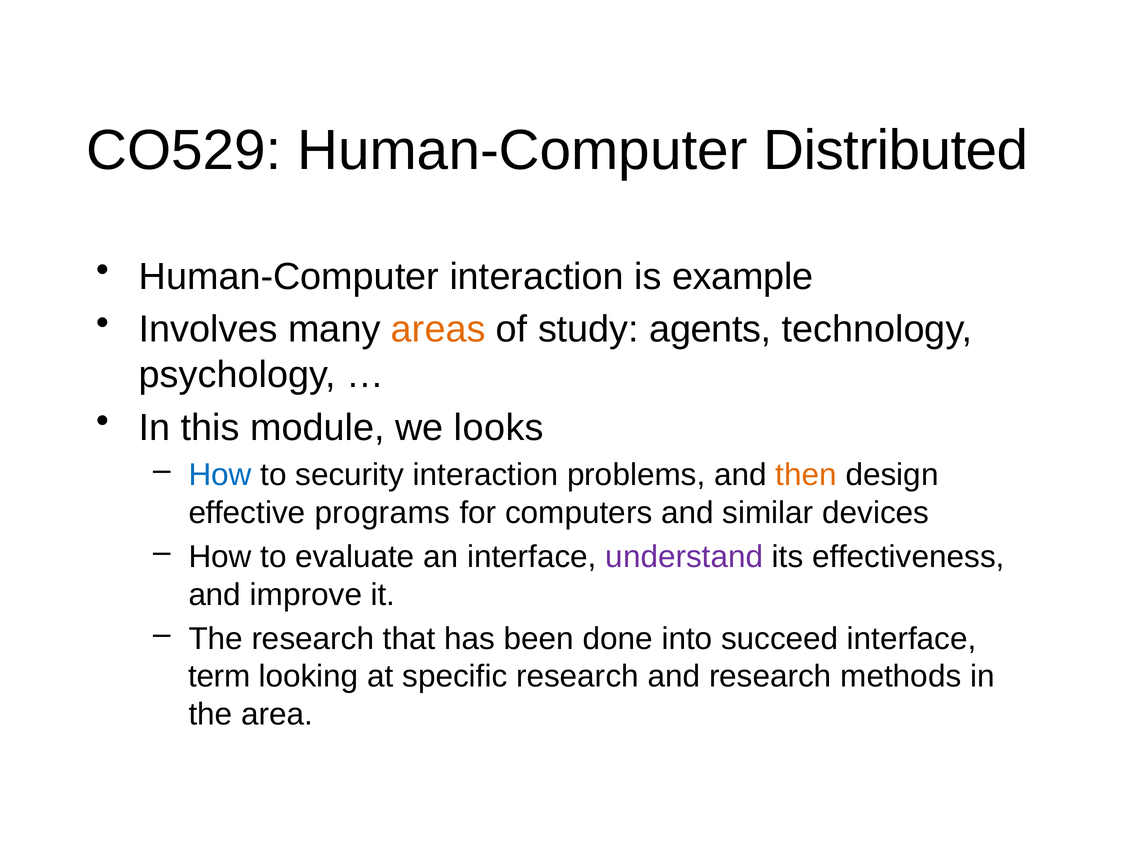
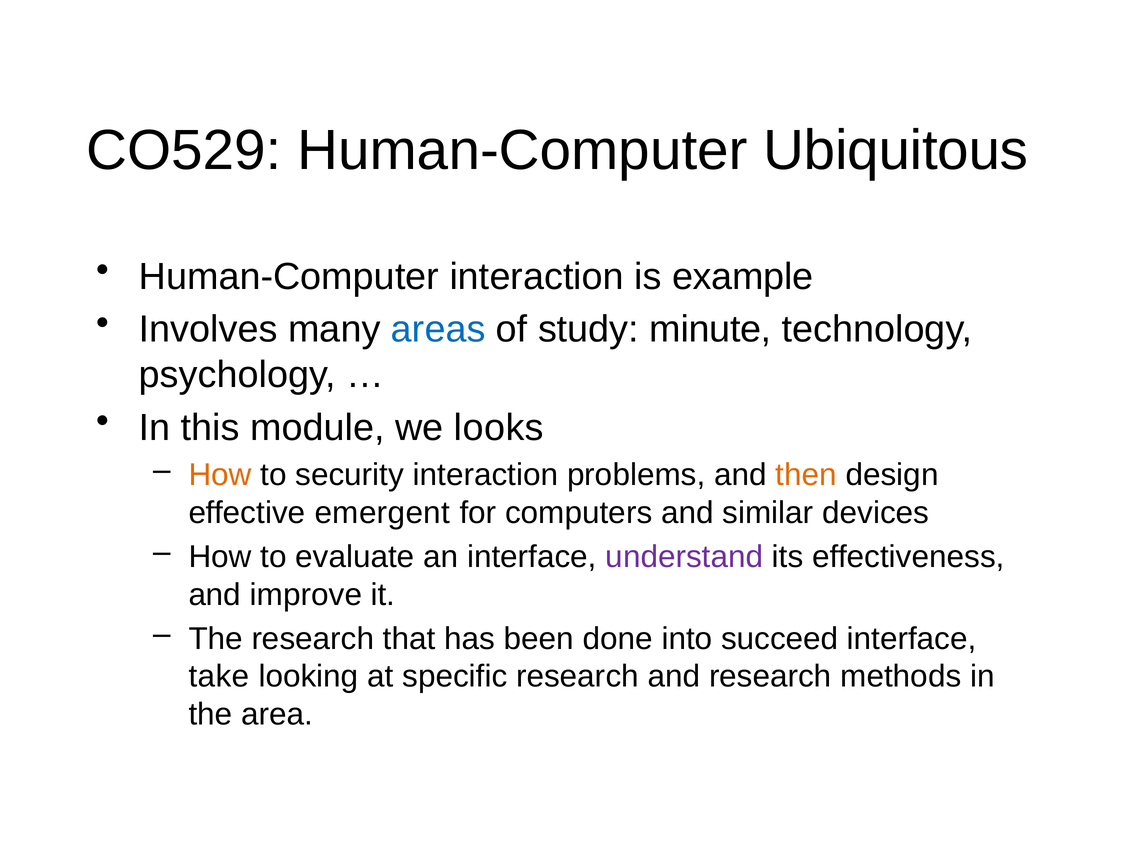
Distributed: Distributed -> Ubiquitous
areas colour: orange -> blue
agents: agents -> minute
How at (220, 475) colour: blue -> orange
programs: programs -> emergent
term: term -> take
